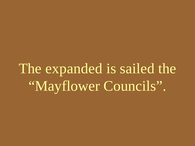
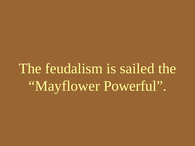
expanded: expanded -> feudalism
Councils: Councils -> Powerful
